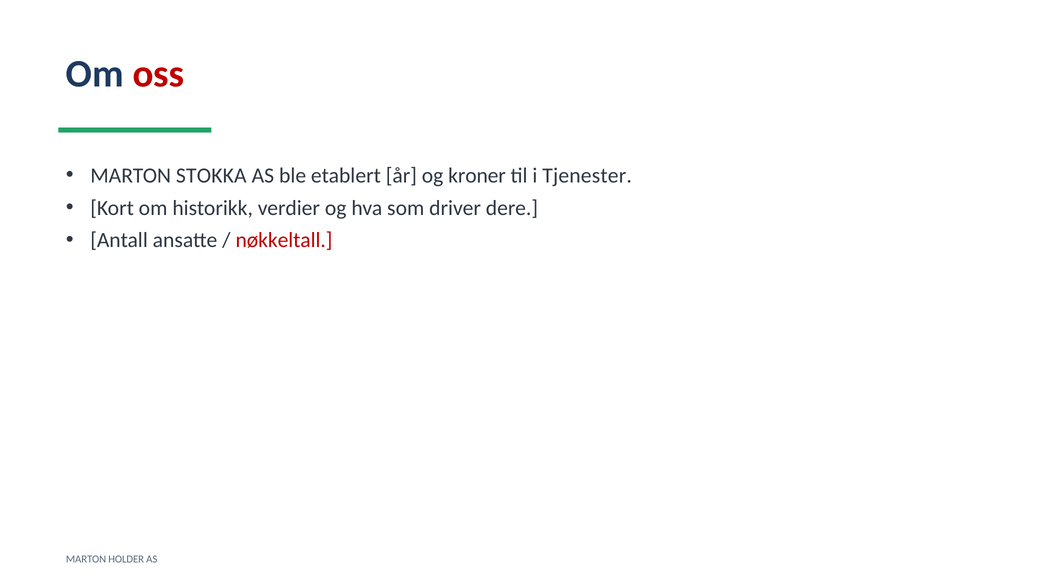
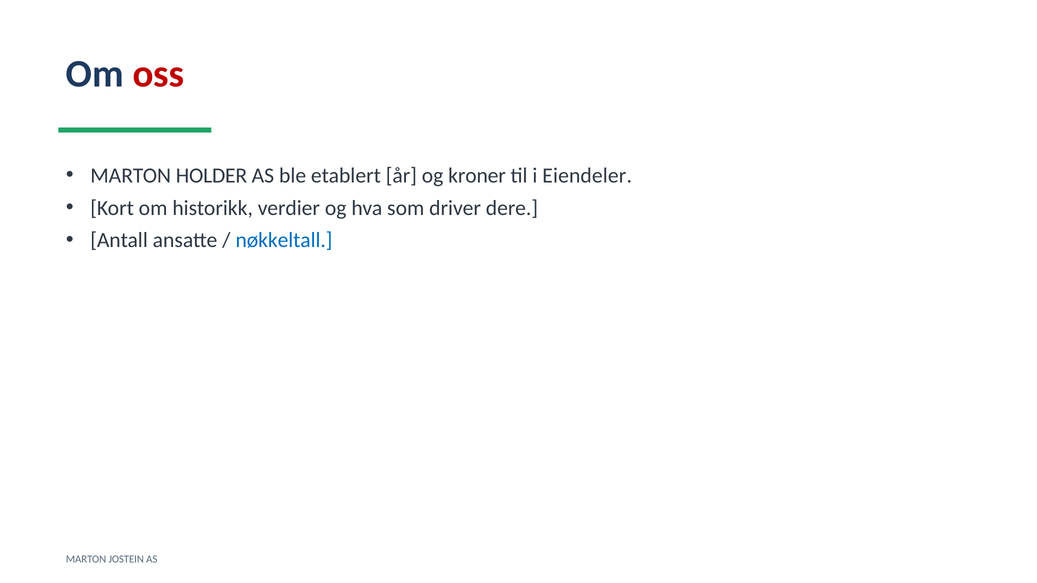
STOKKA: STOKKA -> HOLDER
Tjenester: Tjenester -> Eiendeler
nøkkeltall colour: red -> blue
HOLDER: HOLDER -> JOSTEIN
